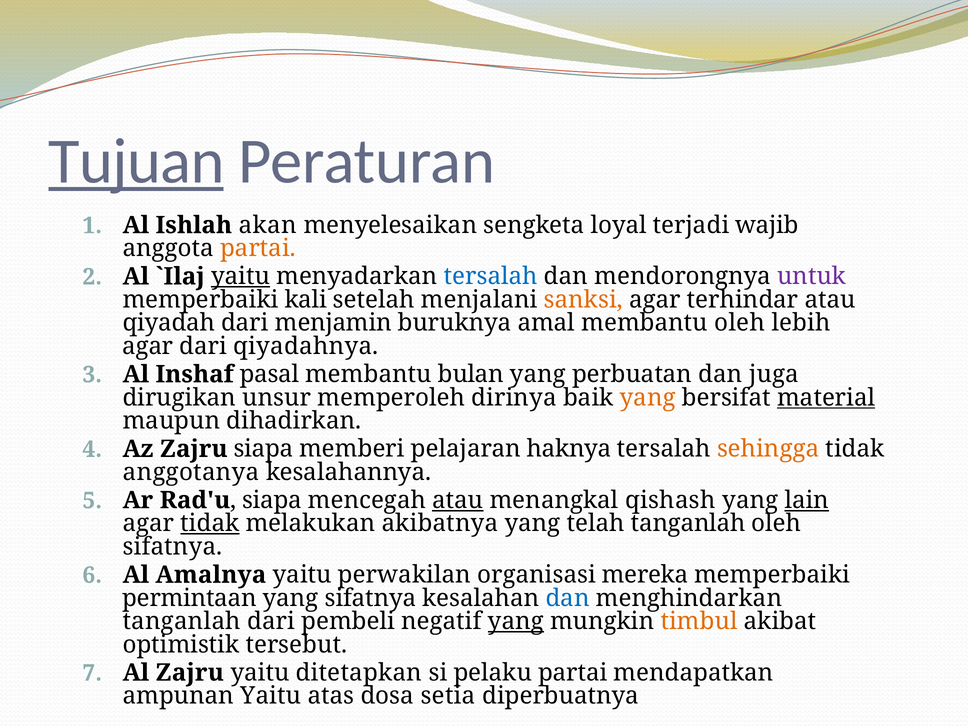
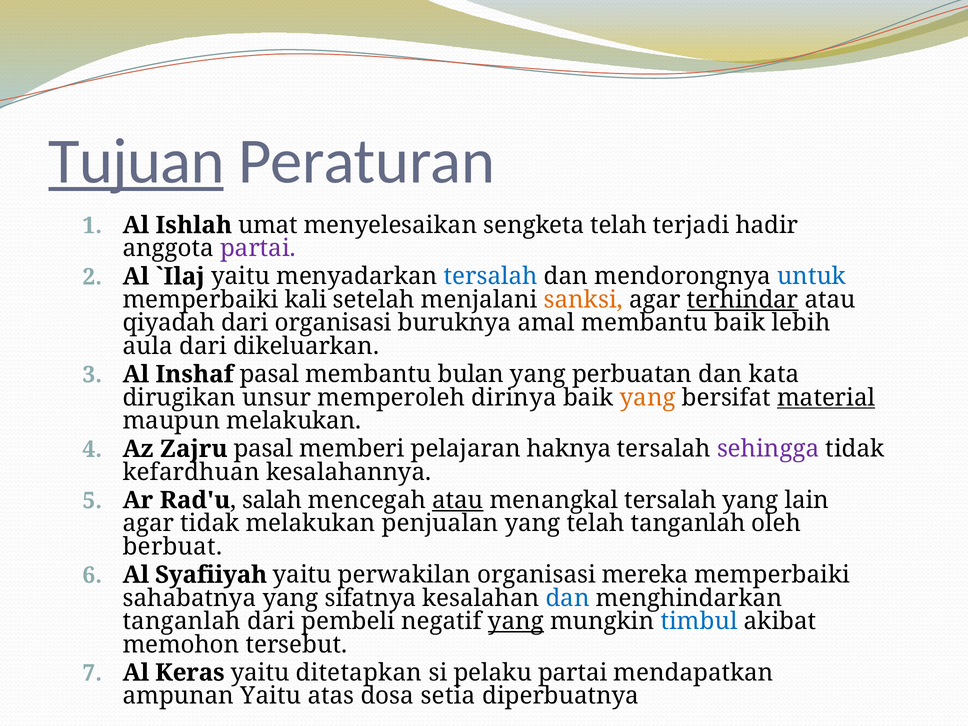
akan: akan -> umat
sengketa loyal: loyal -> telah
wajib: wajib -> hadir
partai at (258, 248) colour: orange -> purple
yaitu at (240, 277) underline: present -> none
untuk colour: purple -> blue
terhindar underline: none -> present
dari menjamin: menjamin -> organisasi
membantu oleh: oleh -> baik
agar at (148, 346): agar -> aula
qiyadahnya: qiyadahnya -> dikeluarkan
juga: juga -> kata
maupun dihadirkan: dihadirkan -> melakukan
Zajru siapa: siapa -> pasal
sehingga colour: orange -> purple
anggotanya: anggotanya -> kefardhuan
Rad'u siapa: siapa -> salah
menangkal qishash: qishash -> tersalah
lain underline: present -> none
tidak at (210, 523) underline: present -> none
akibatnya: akibatnya -> penjualan
sifatnya at (172, 547): sifatnya -> berbuat
Amalnya: Amalnya -> Syafiiyah
permintaan: permintaan -> sahabatnya
timbul colour: orange -> blue
optimistik: optimistik -> memohon
Al Zajru: Zajru -> Keras
